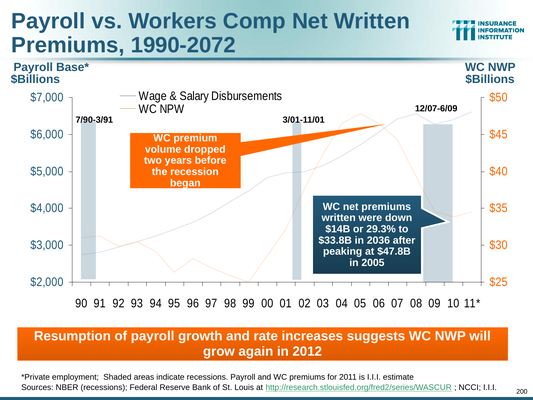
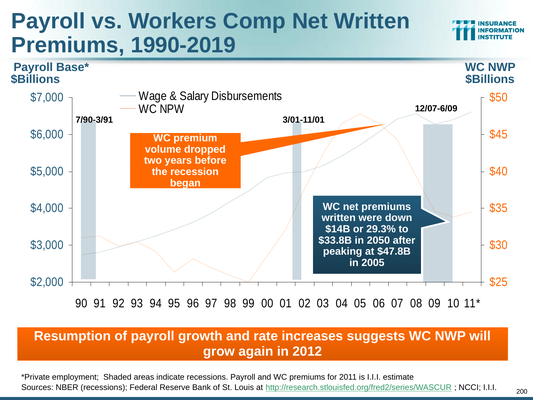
1990-2072: 1990-2072 -> 1990-2019
2036: 2036 -> 2050
